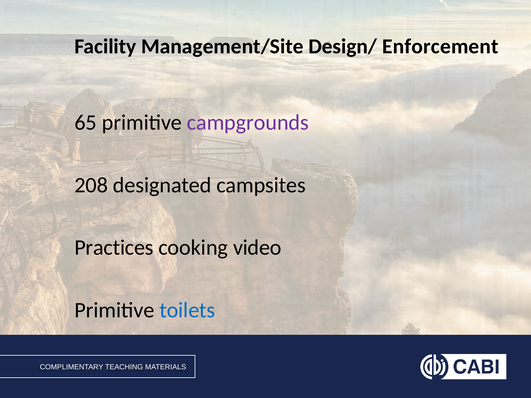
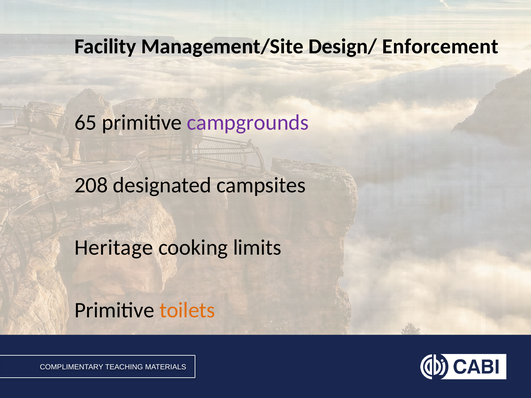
Practices: Practices -> Heritage
video: video -> limits
toilets colour: blue -> orange
